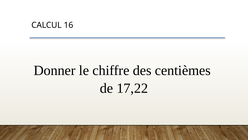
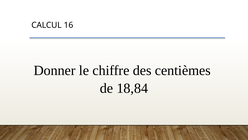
17,22: 17,22 -> 18,84
